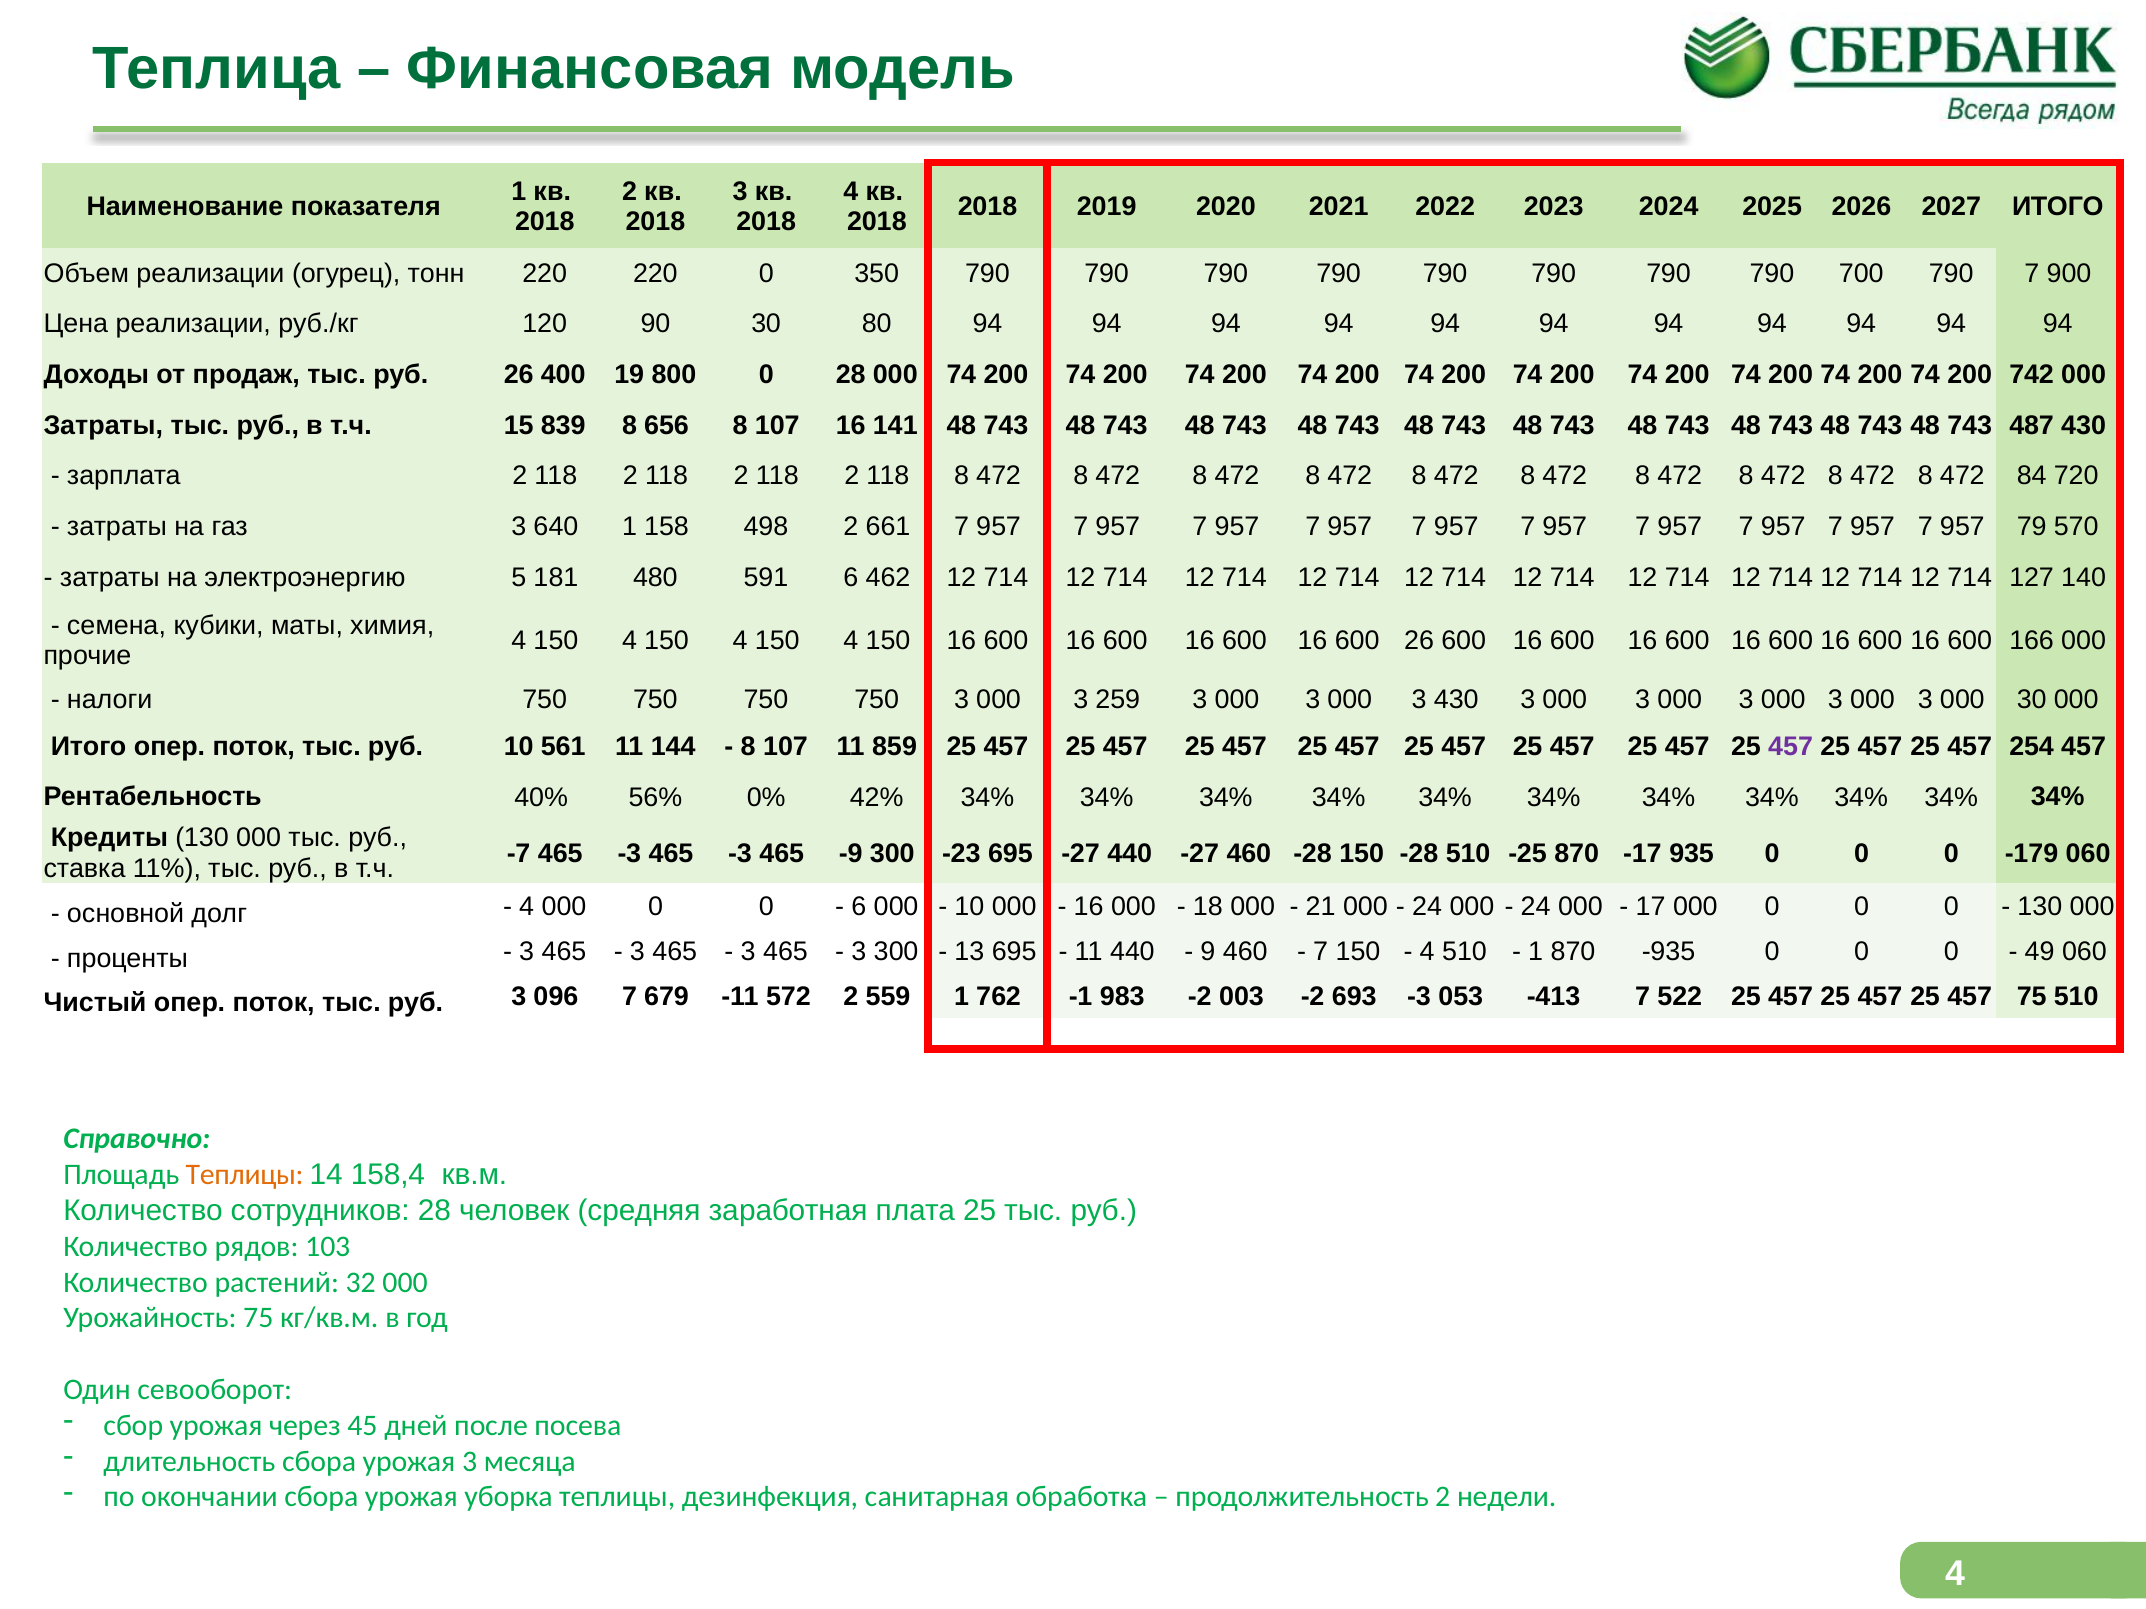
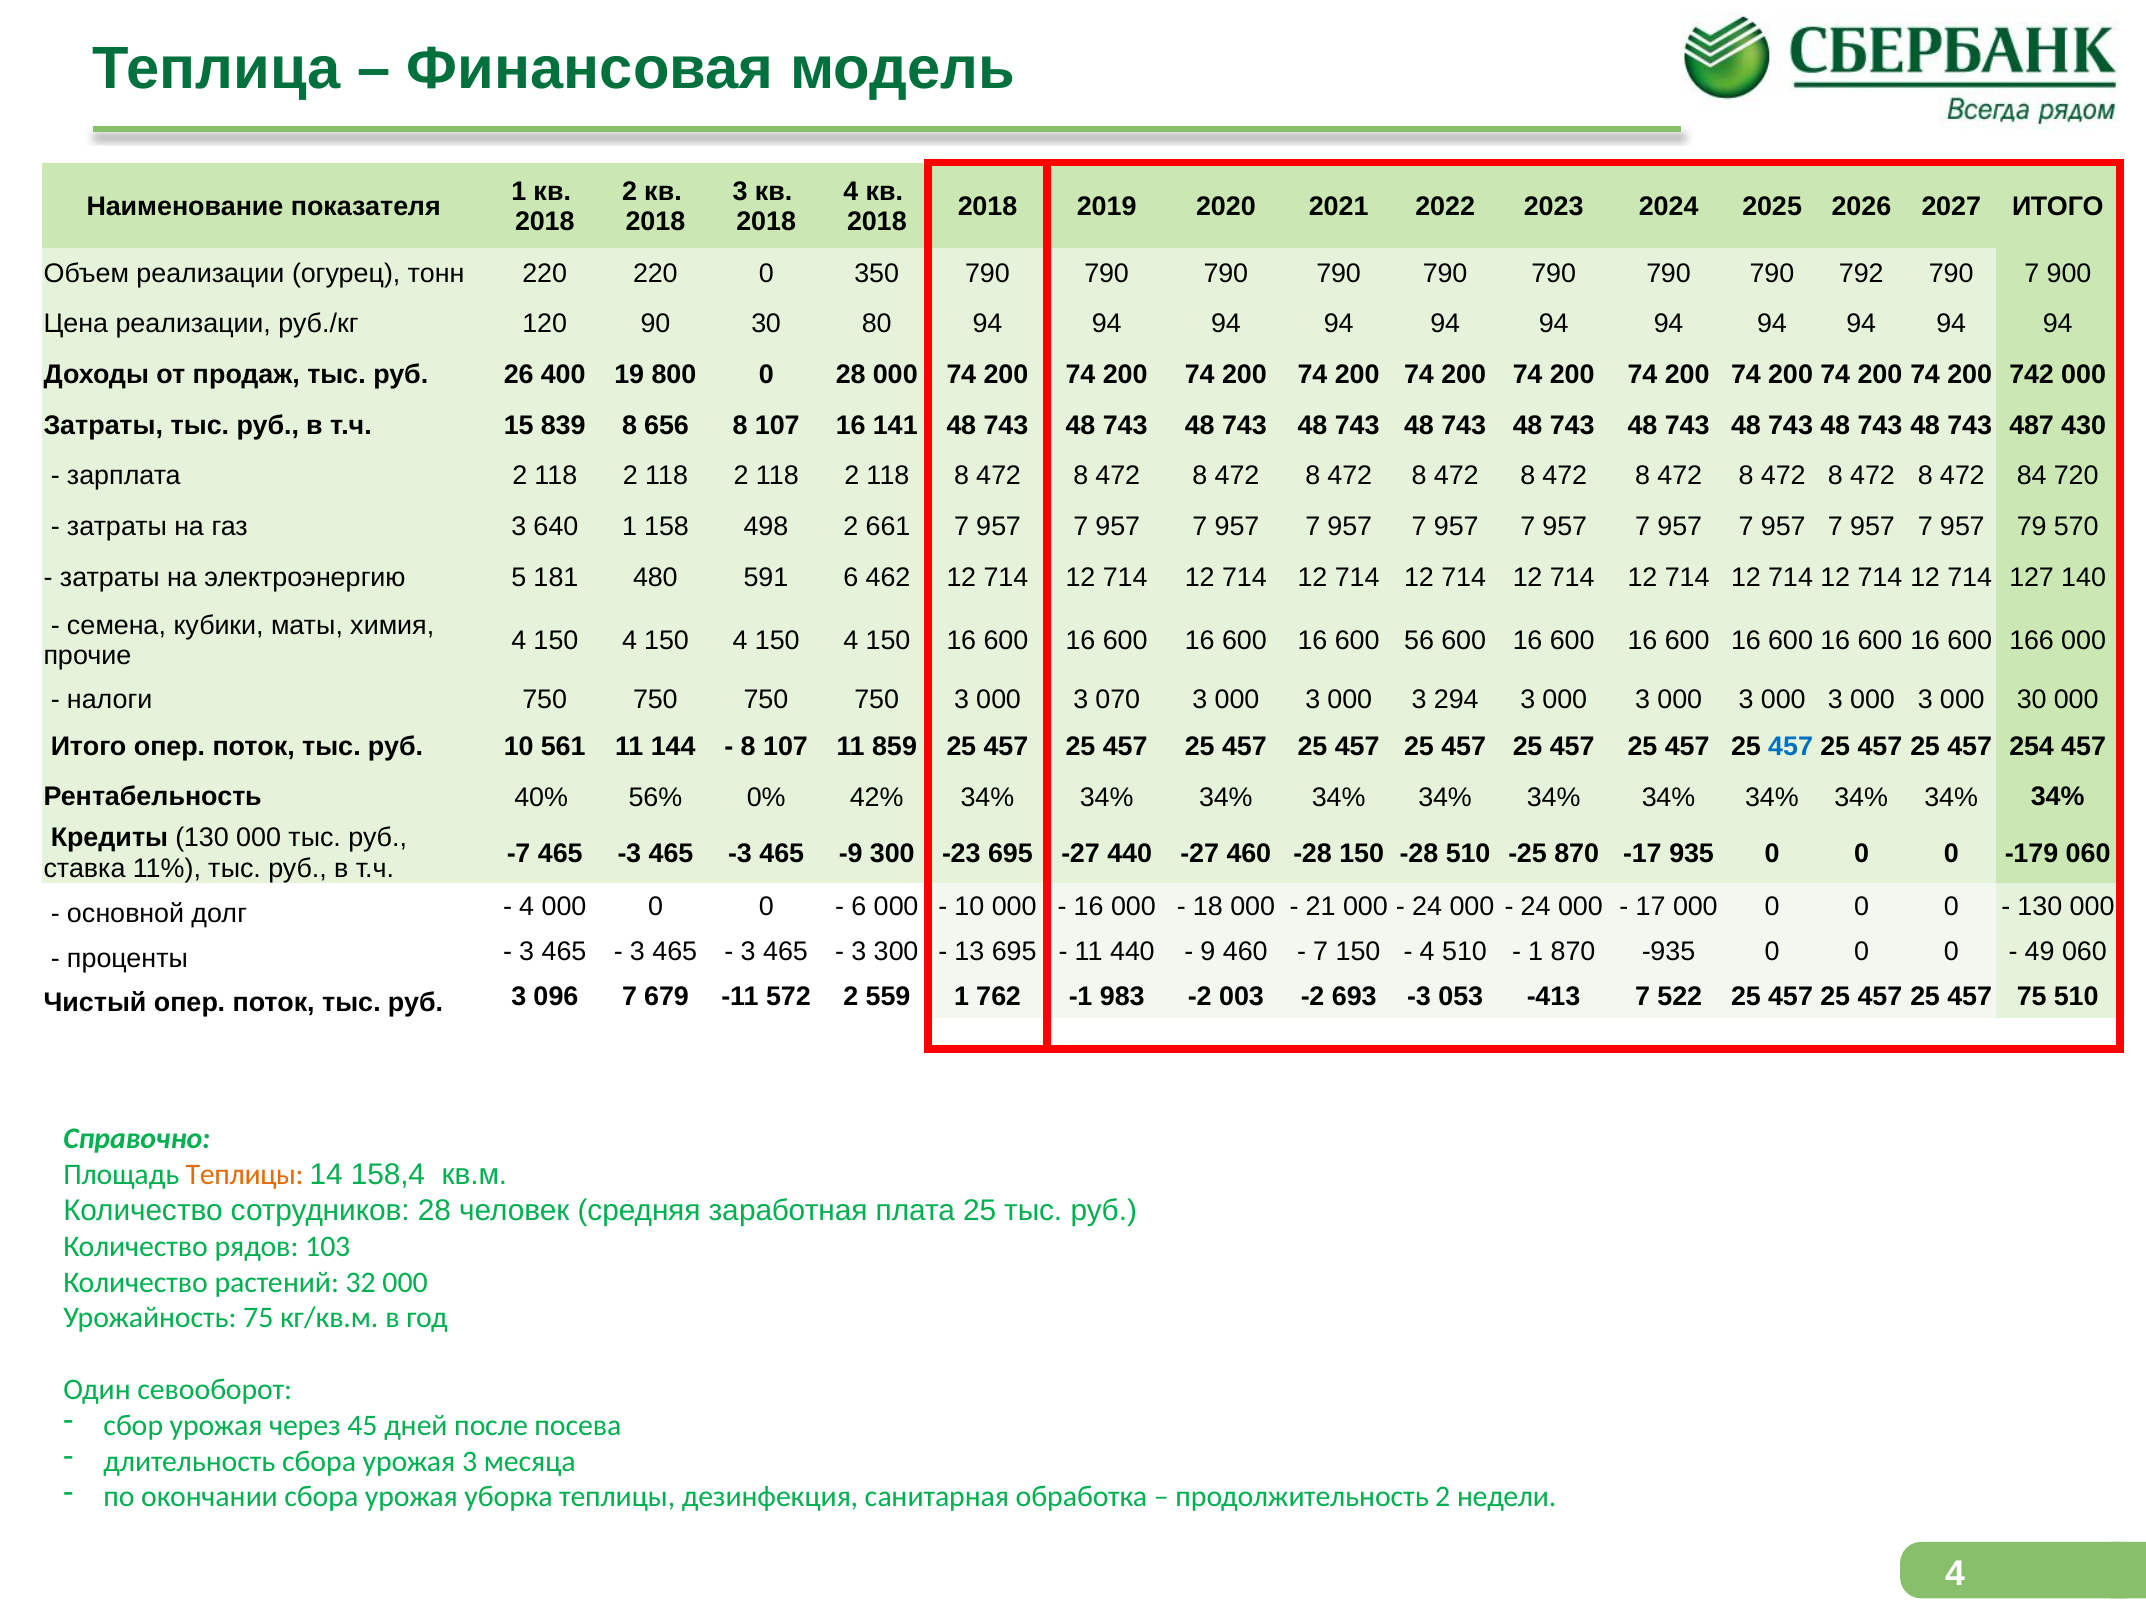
700: 700 -> 792
600 26: 26 -> 56
259: 259 -> 070
3 430: 430 -> 294
457 at (1791, 747) colour: purple -> blue
